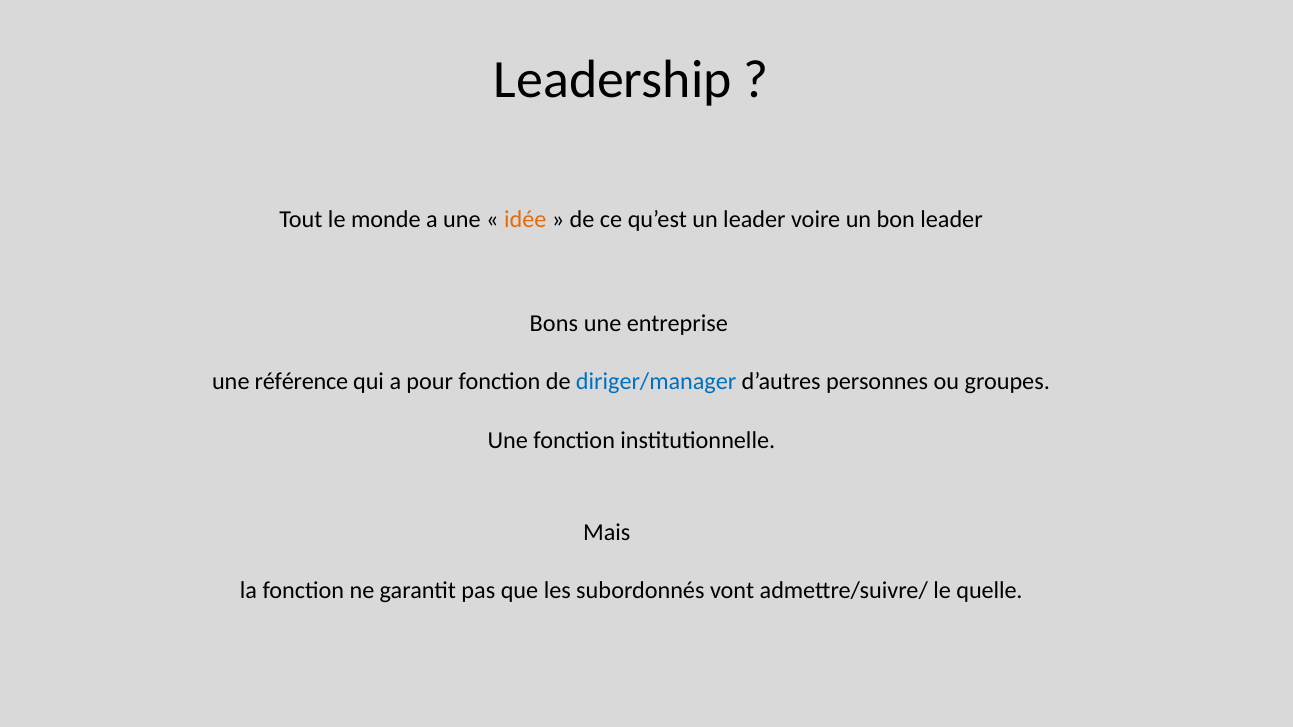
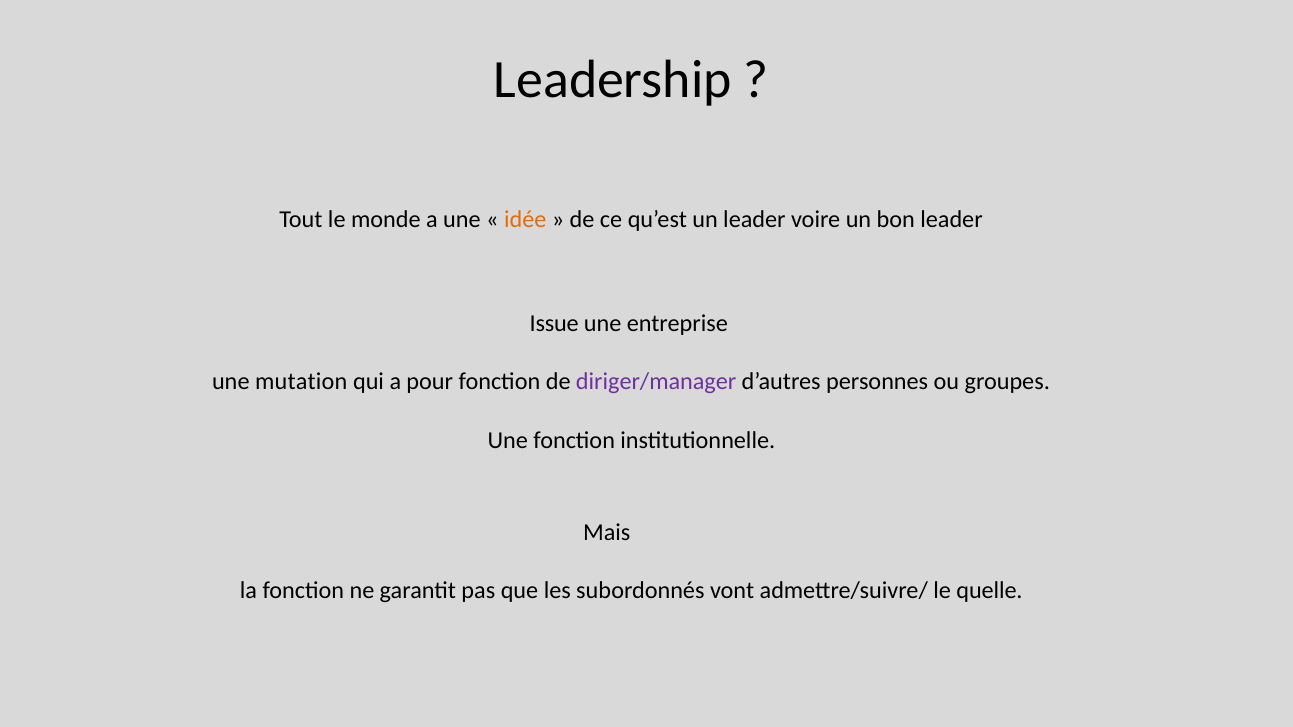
Bons: Bons -> Issue
référence: référence -> mutation
diriger/manager colour: blue -> purple
